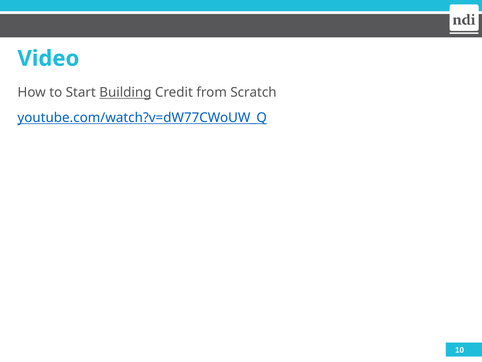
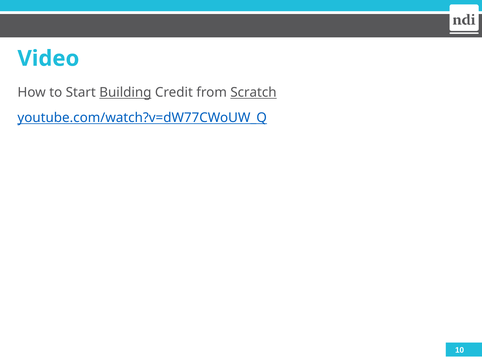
Scratch underline: none -> present
